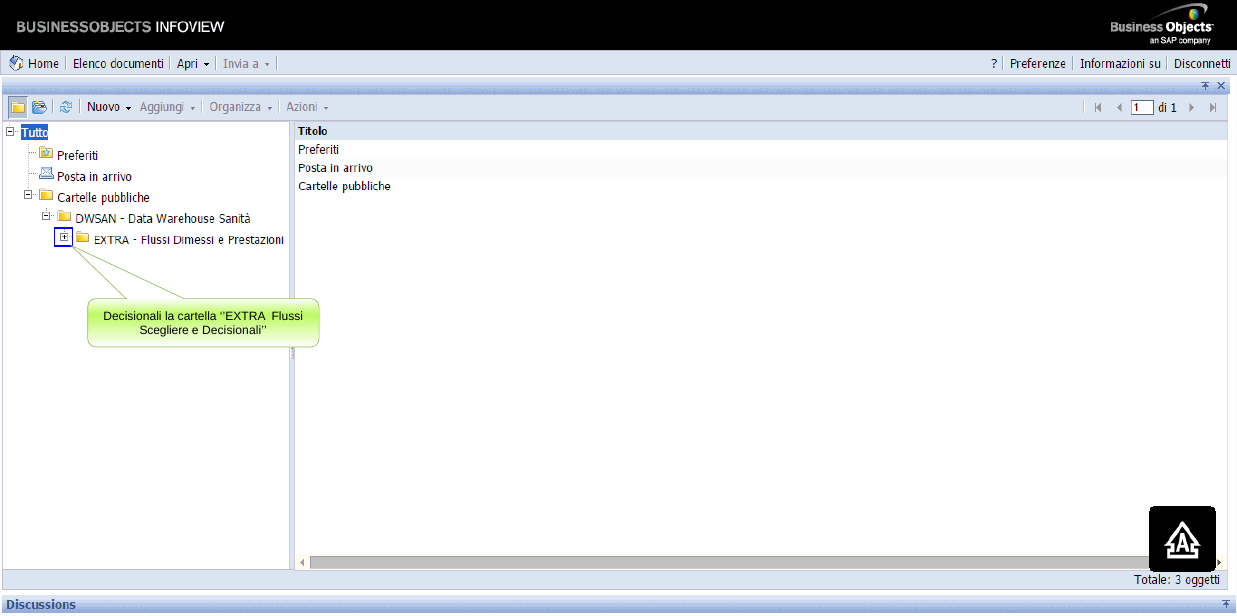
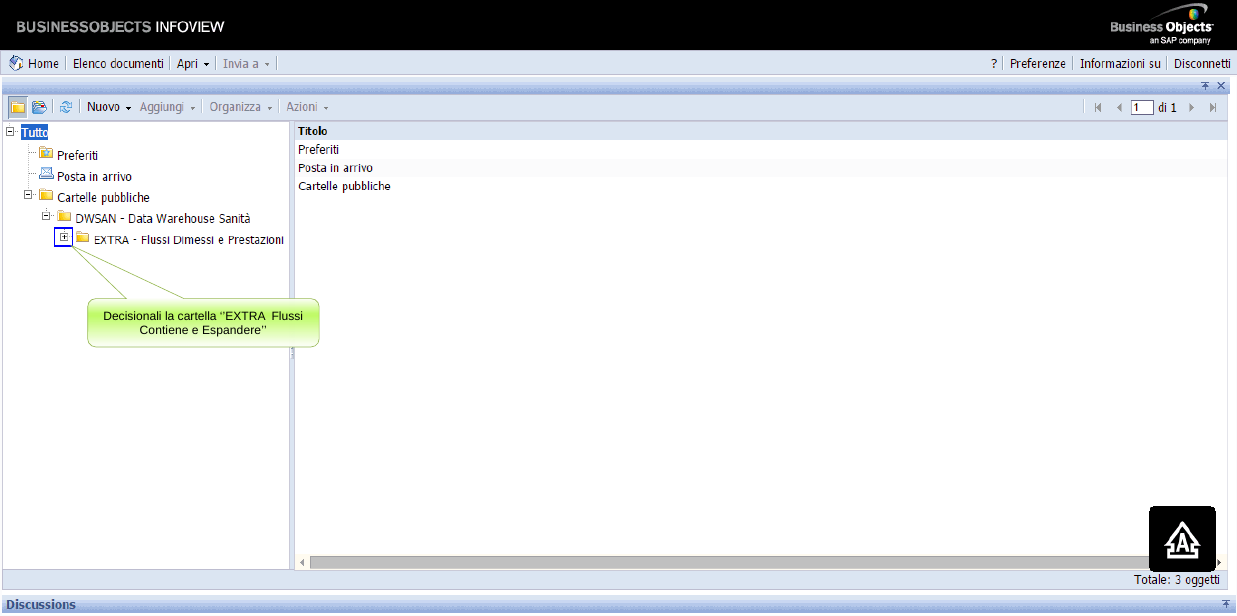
Scegliere: Scegliere -> Contiene
e Decisionali: Decisionali -> Espandere
